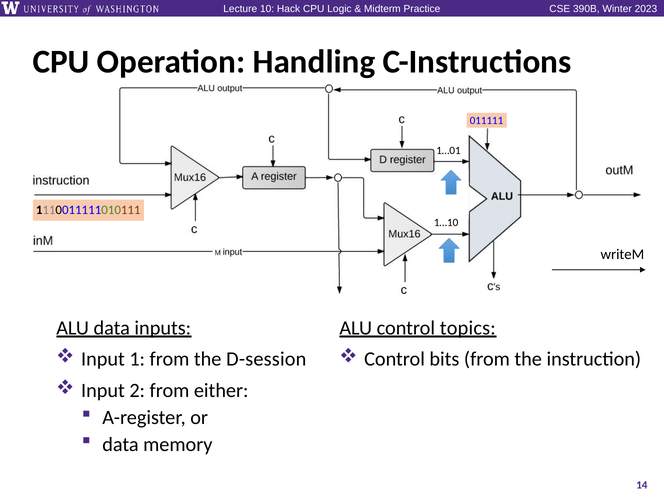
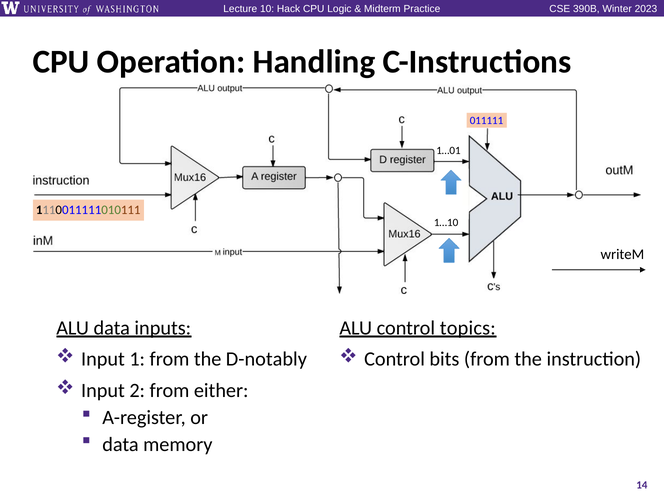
D-session: D-session -> D-notably
